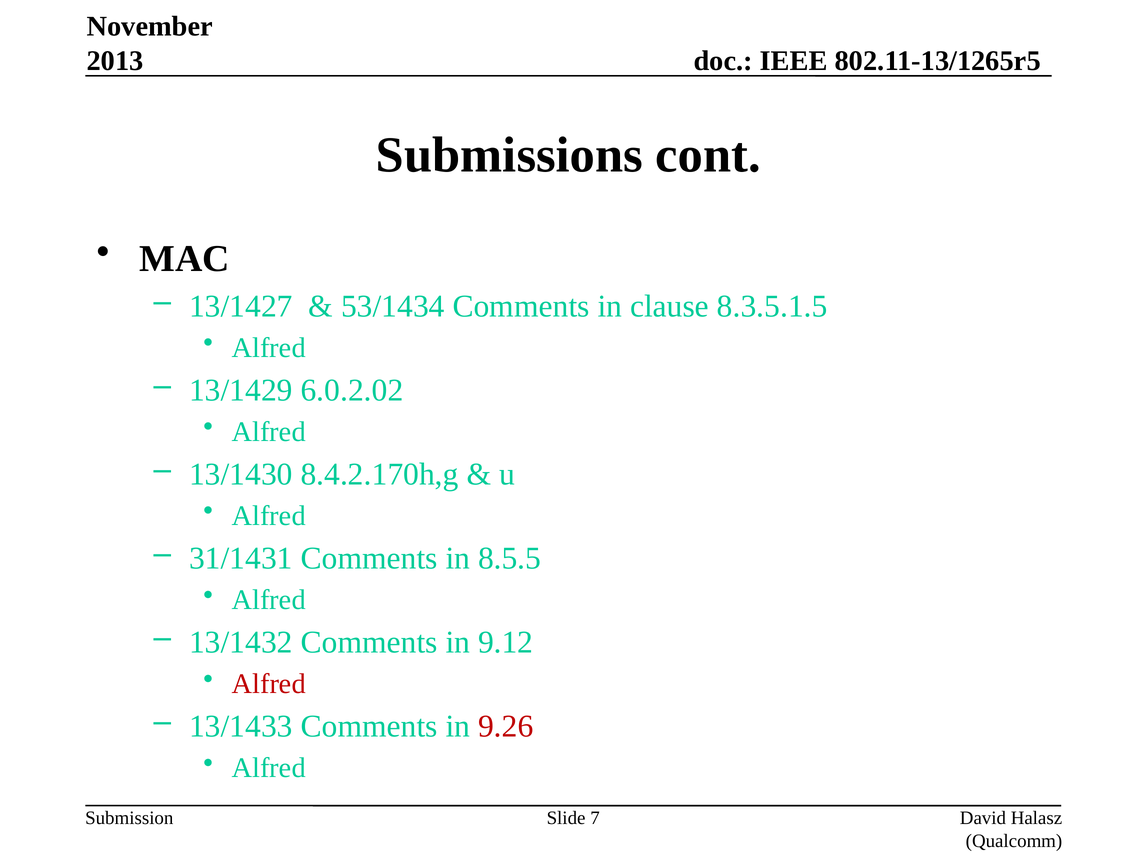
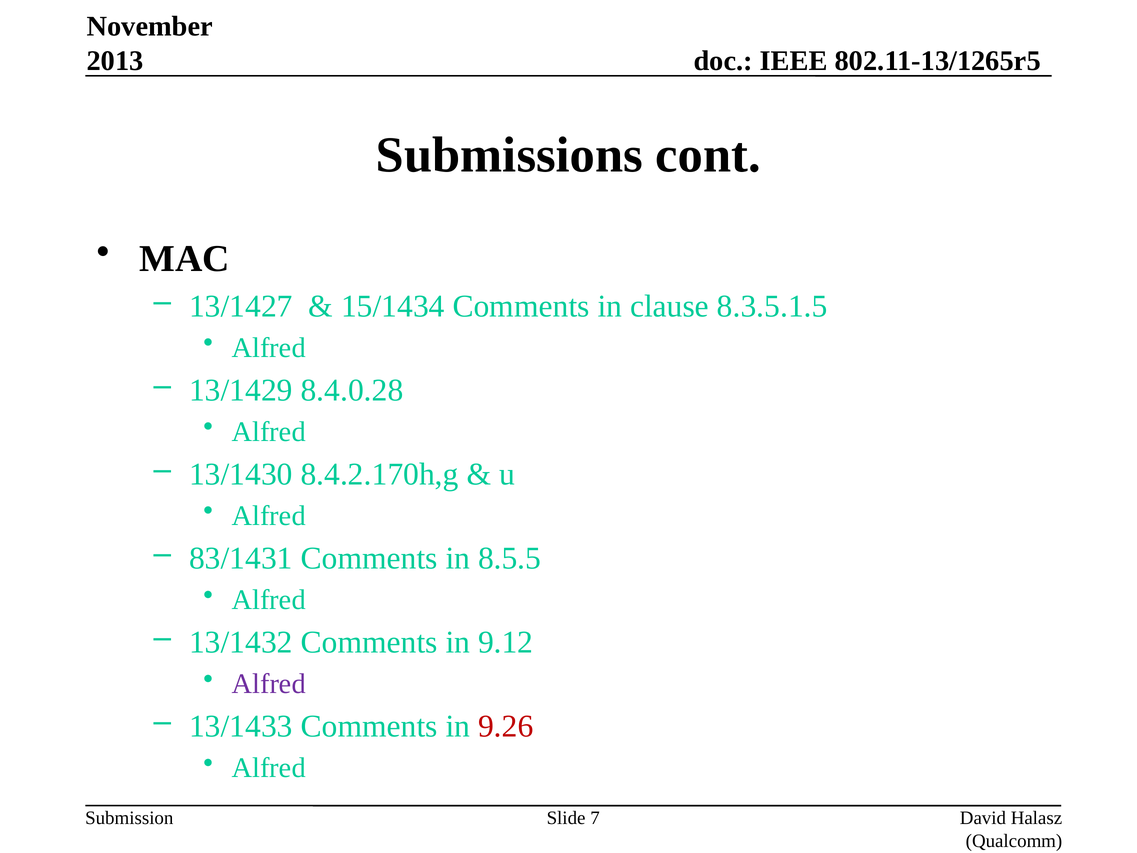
53/1434: 53/1434 -> 15/1434
6.0.2.02: 6.0.2.02 -> 8.4.0.28
31/1431: 31/1431 -> 83/1431
Alfred at (269, 684) colour: red -> purple
